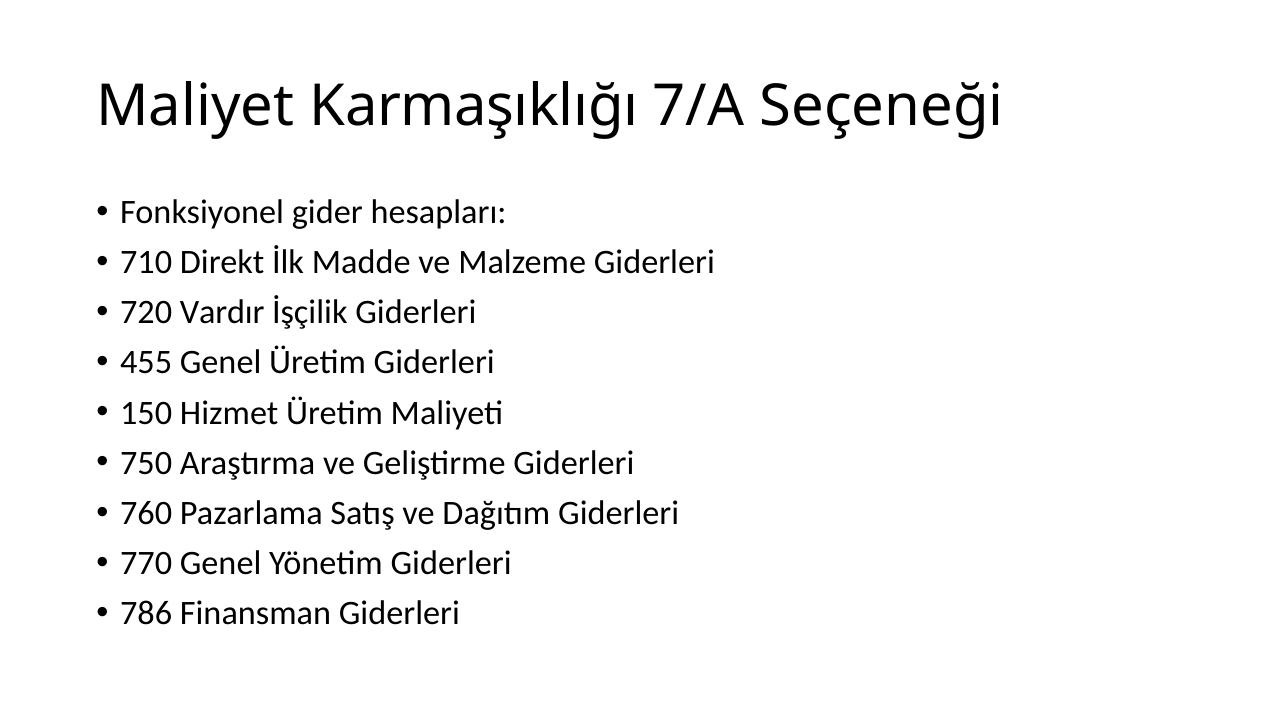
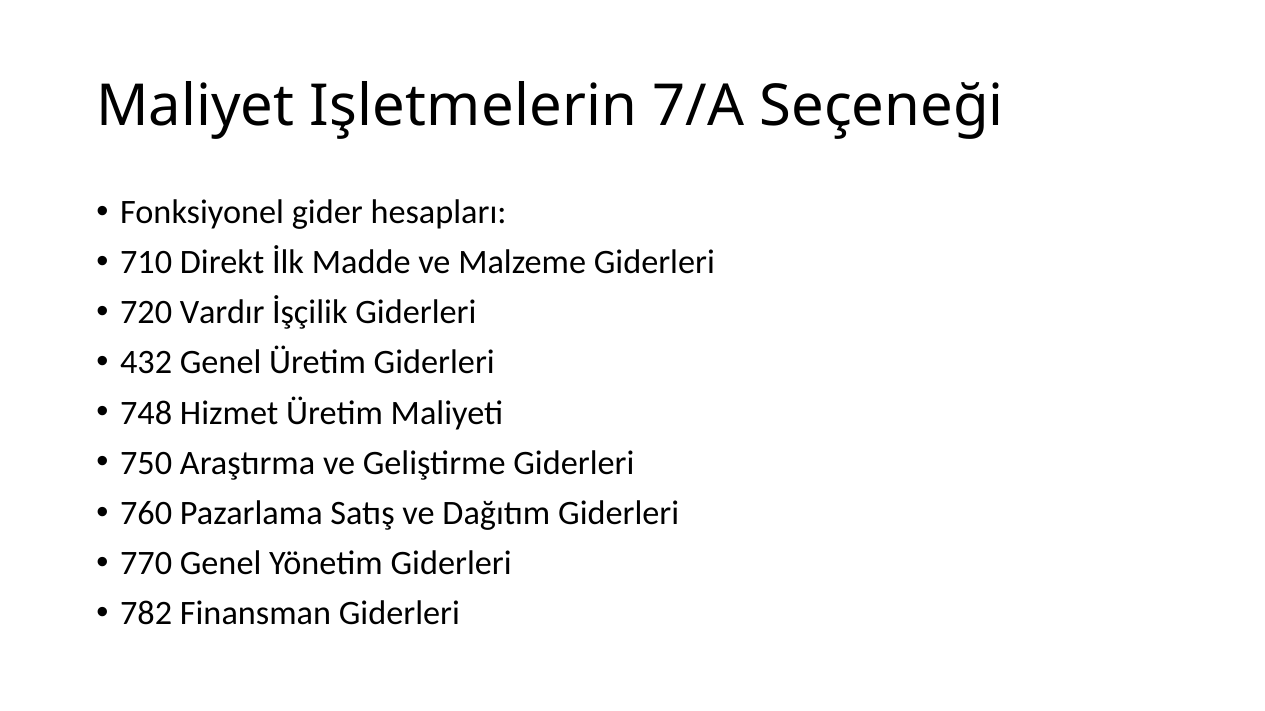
Karmaşıklığı: Karmaşıklığı -> Işletmelerin
455: 455 -> 432
150: 150 -> 748
786: 786 -> 782
